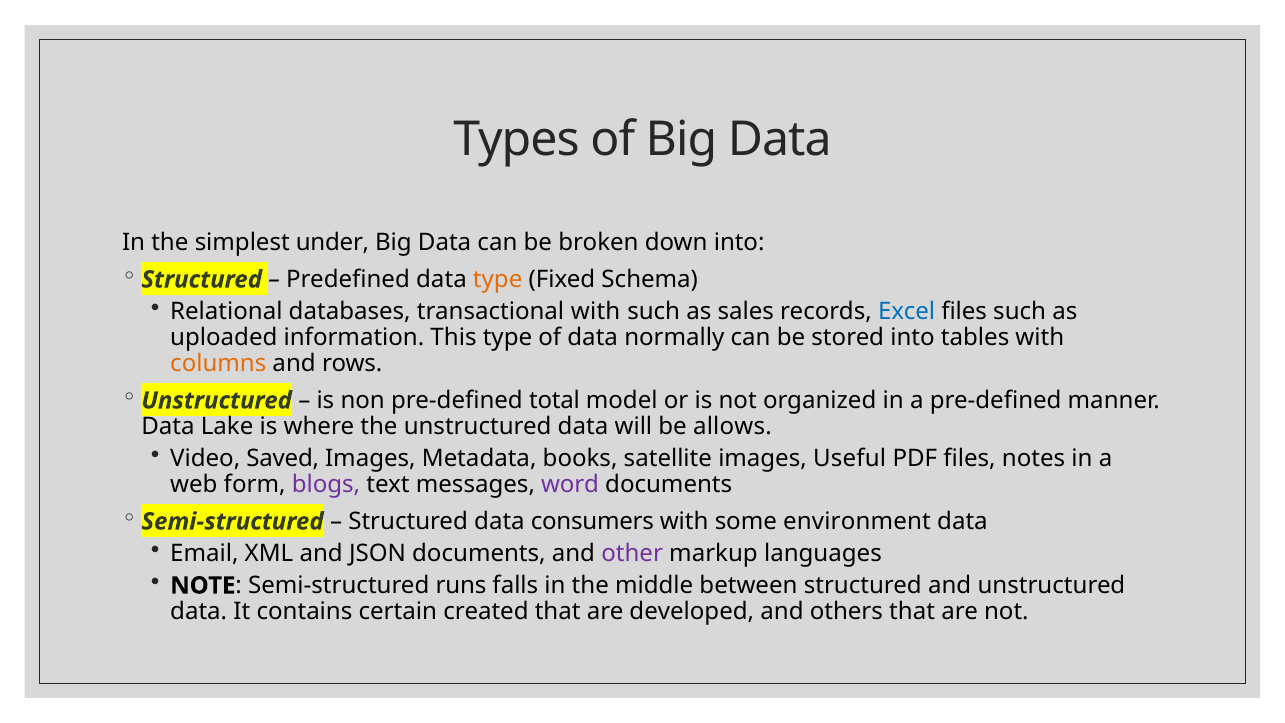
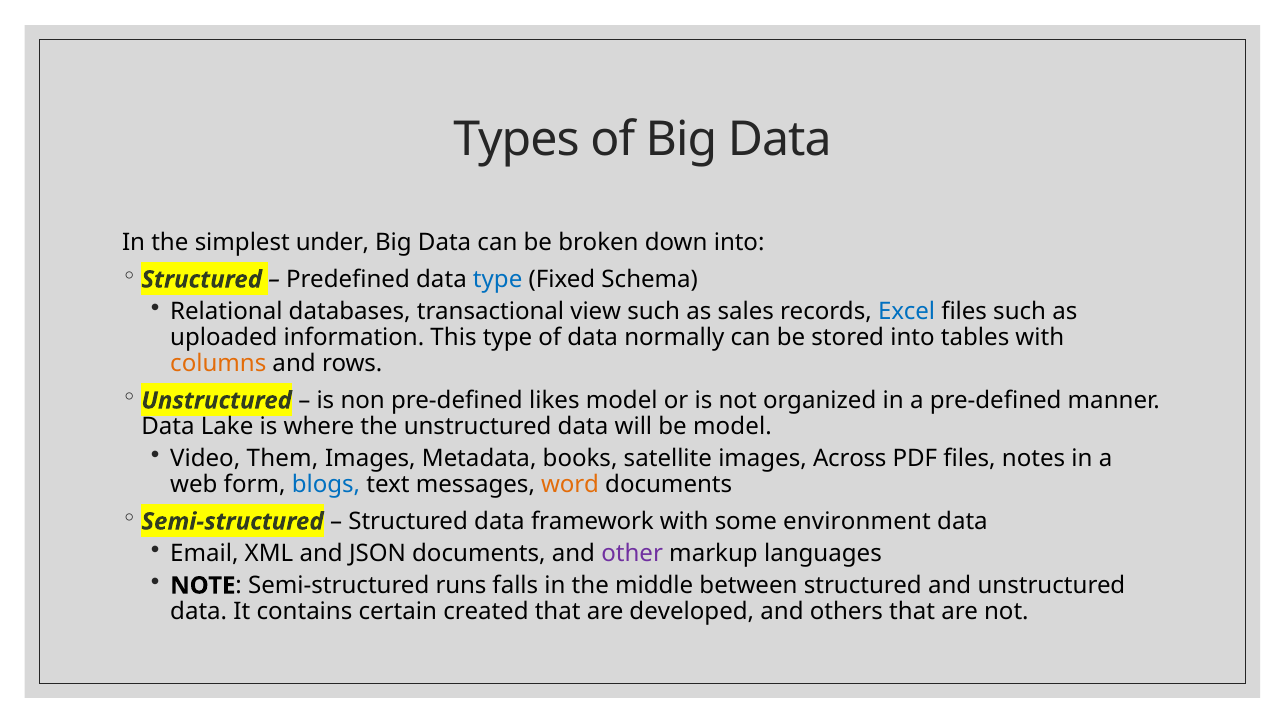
type at (498, 280) colour: orange -> blue
transactional with: with -> view
total: total -> likes
be allows: allows -> model
Saved: Saved -> Them
Useful: Useful -> Across
blogs colour: purple -> blue
word colour: purple -> orange
consumers: consumers -> framework
